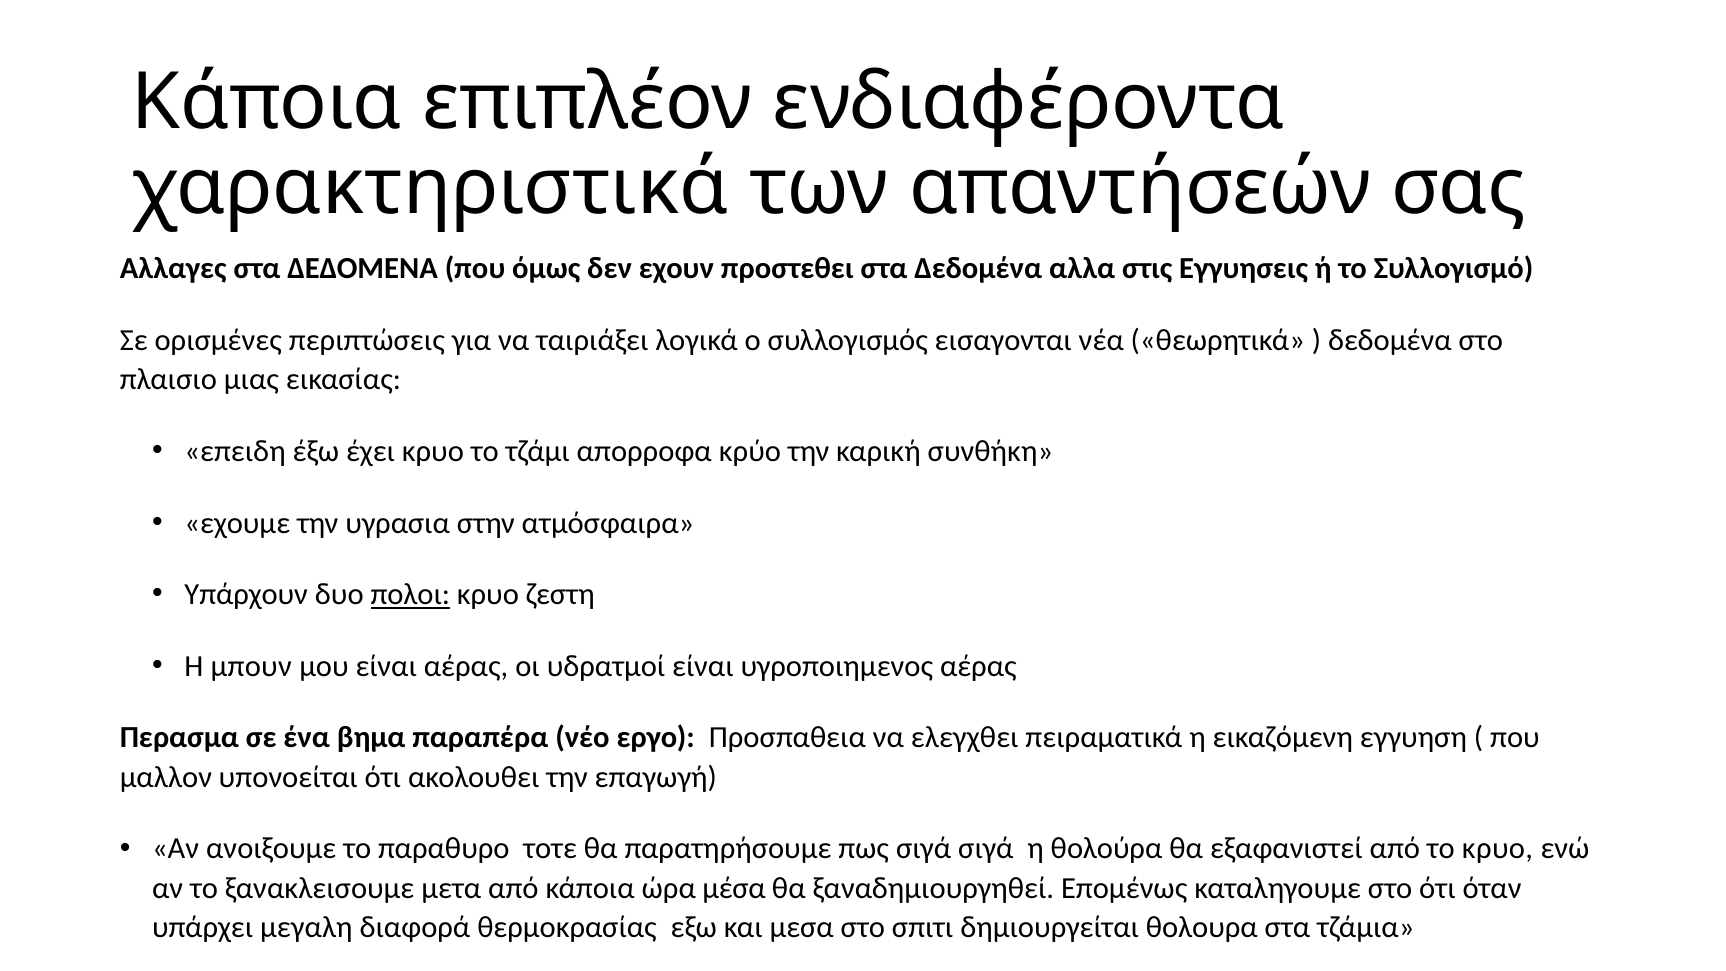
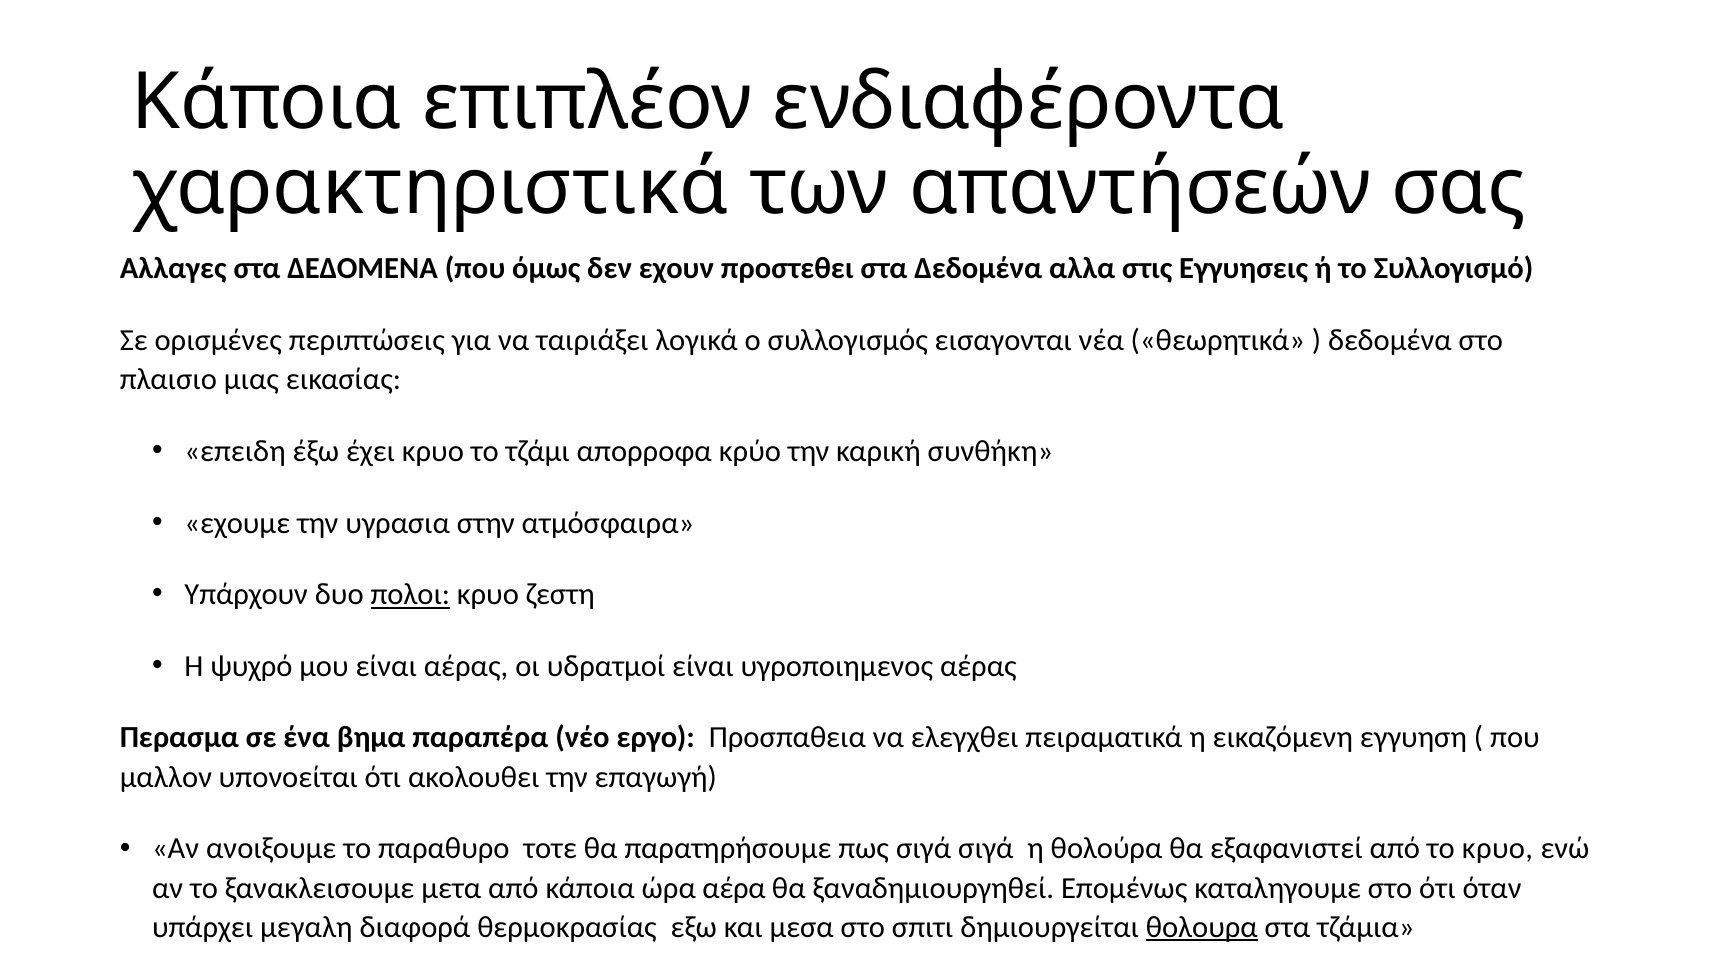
μπουν: μπουν -> ψυχρό
μέσα: μέσα -> αέρα
θολουρα underline: none -> present
